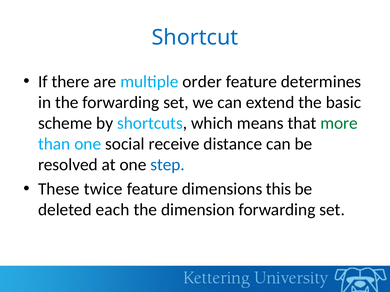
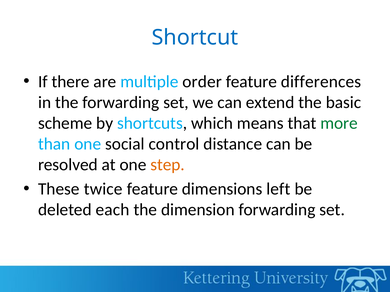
determines: determines -> differences
receive: receive -> control
step colour: blue -> orange
this: this -> left
